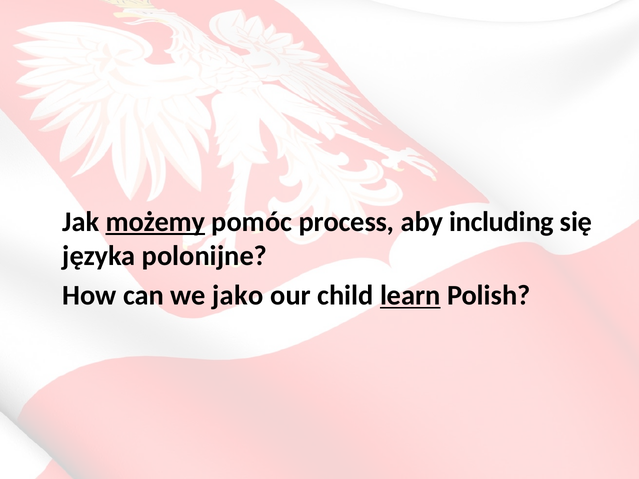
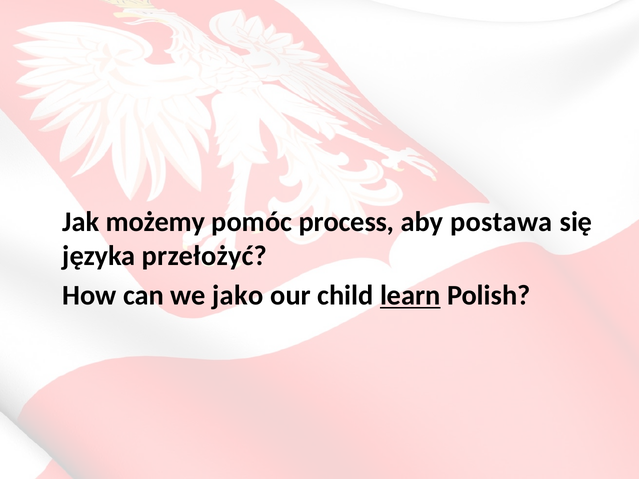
możemy underline: present -> none
including: including -> postawa
polonijne: polonijne -> przełożyć
